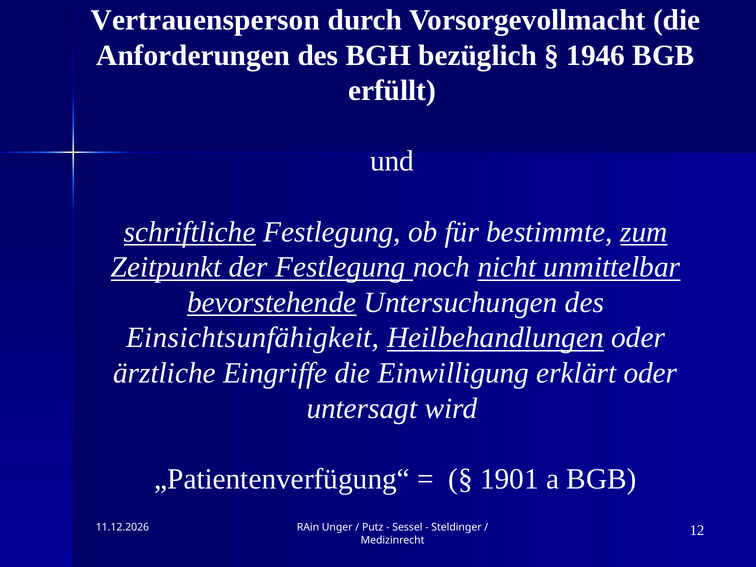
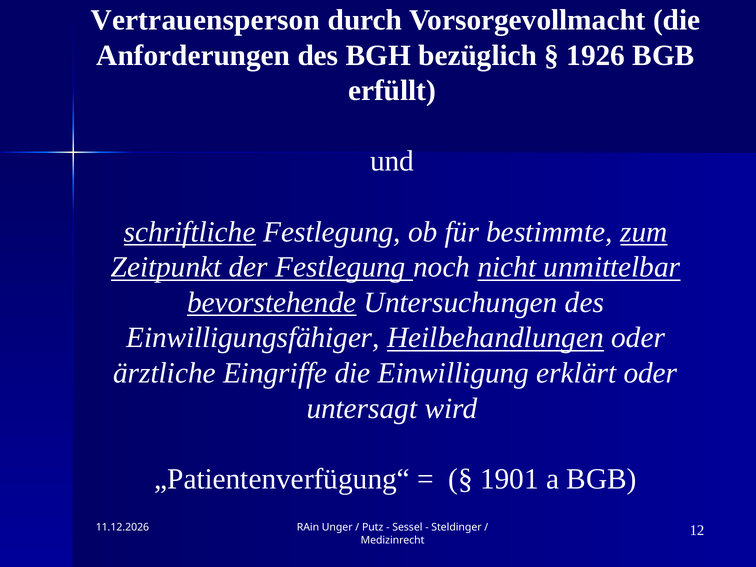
1946: 1946 -> 1926
Einsichtsunfähigkeit: Einsichtsunfähigkeit -> Einwilligungsfähiger
